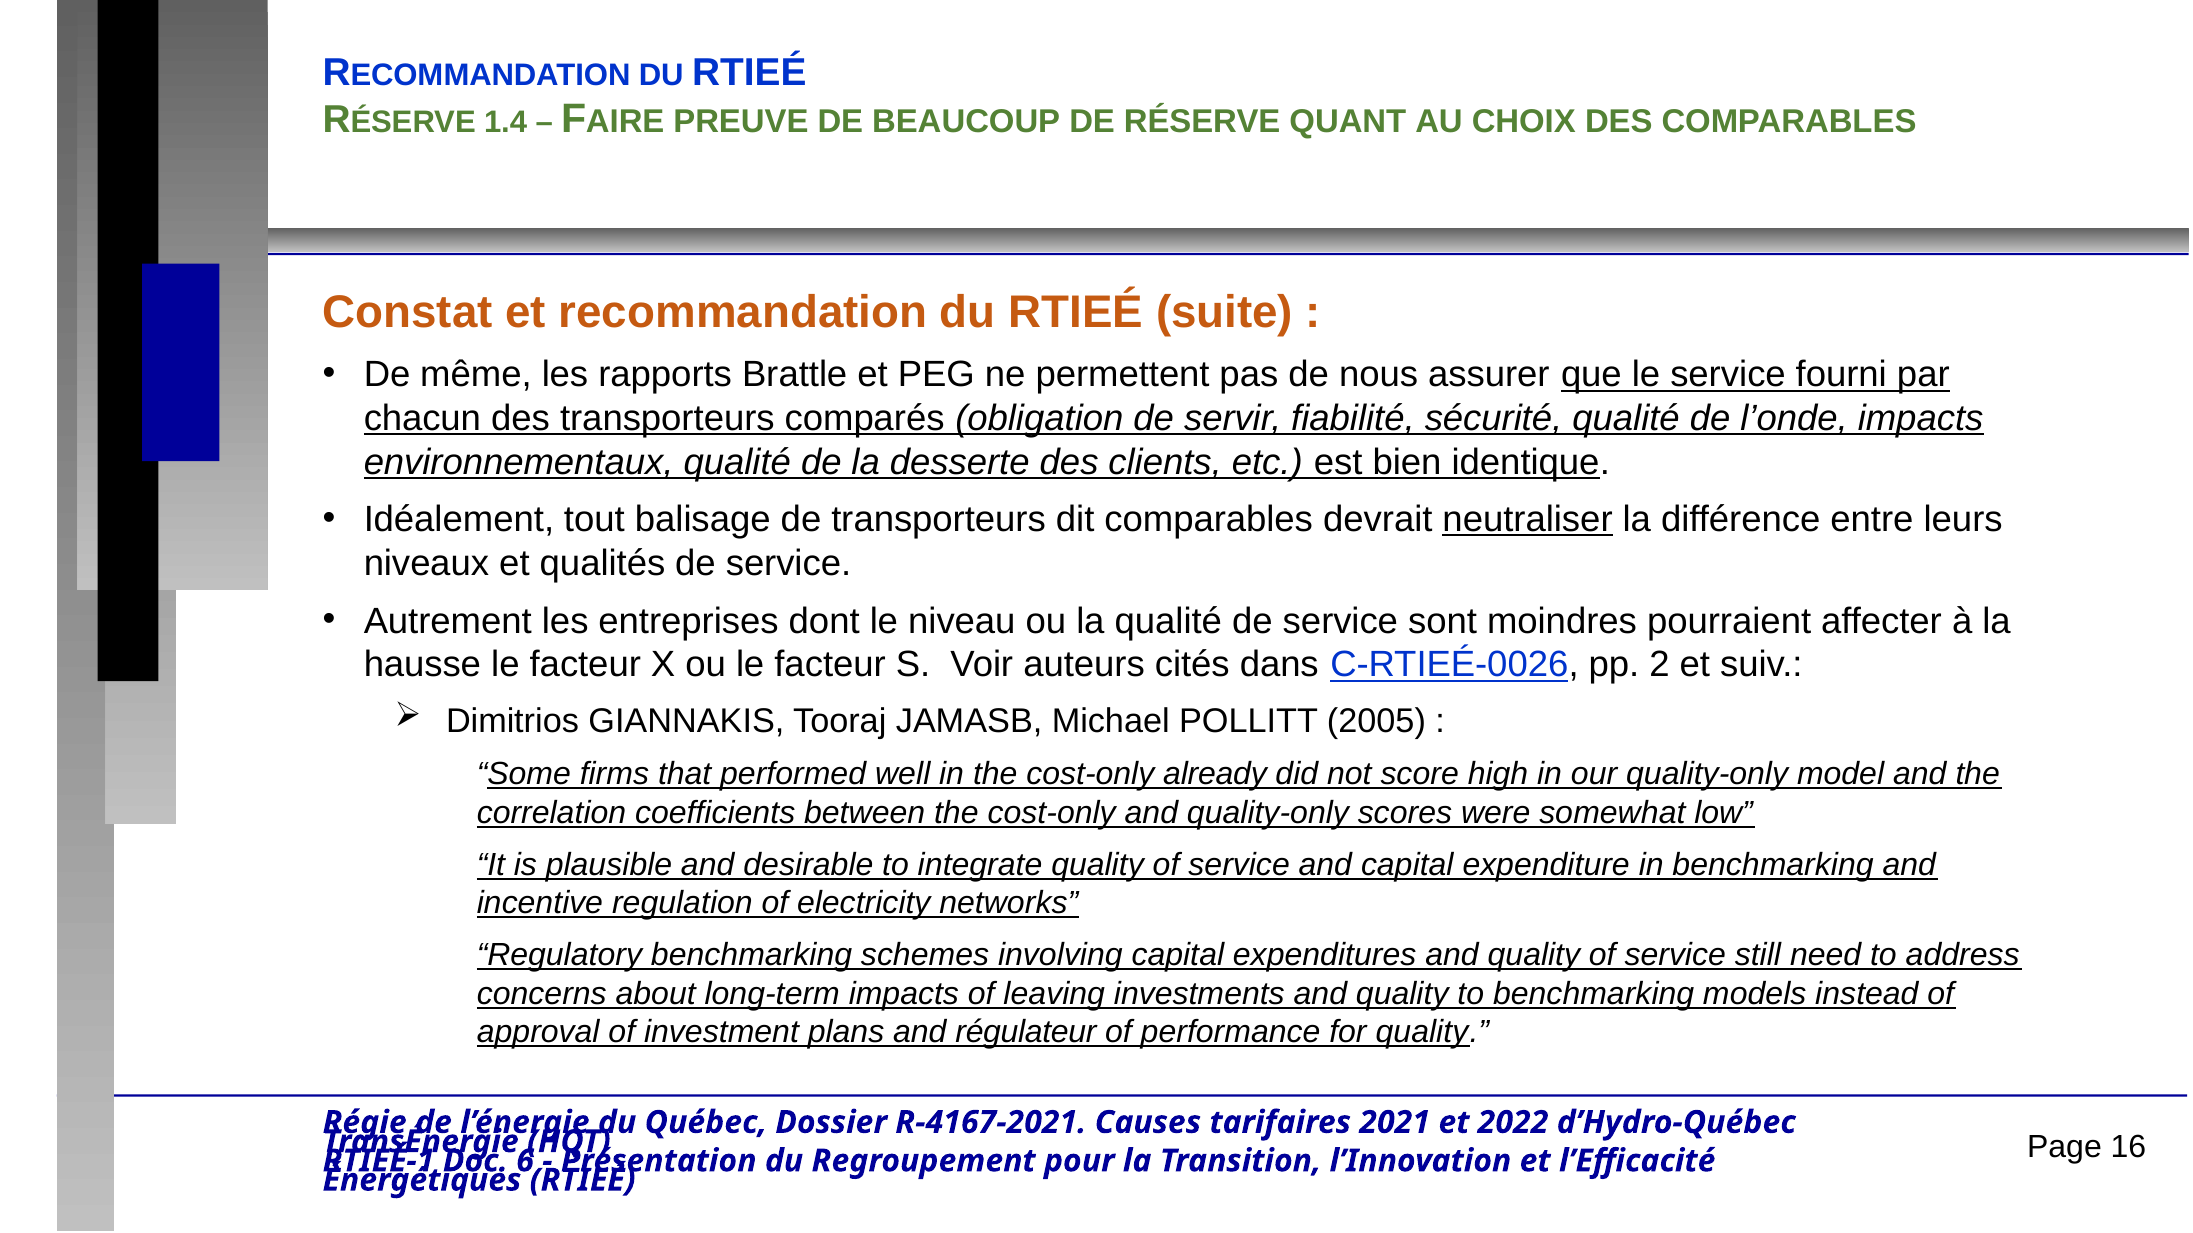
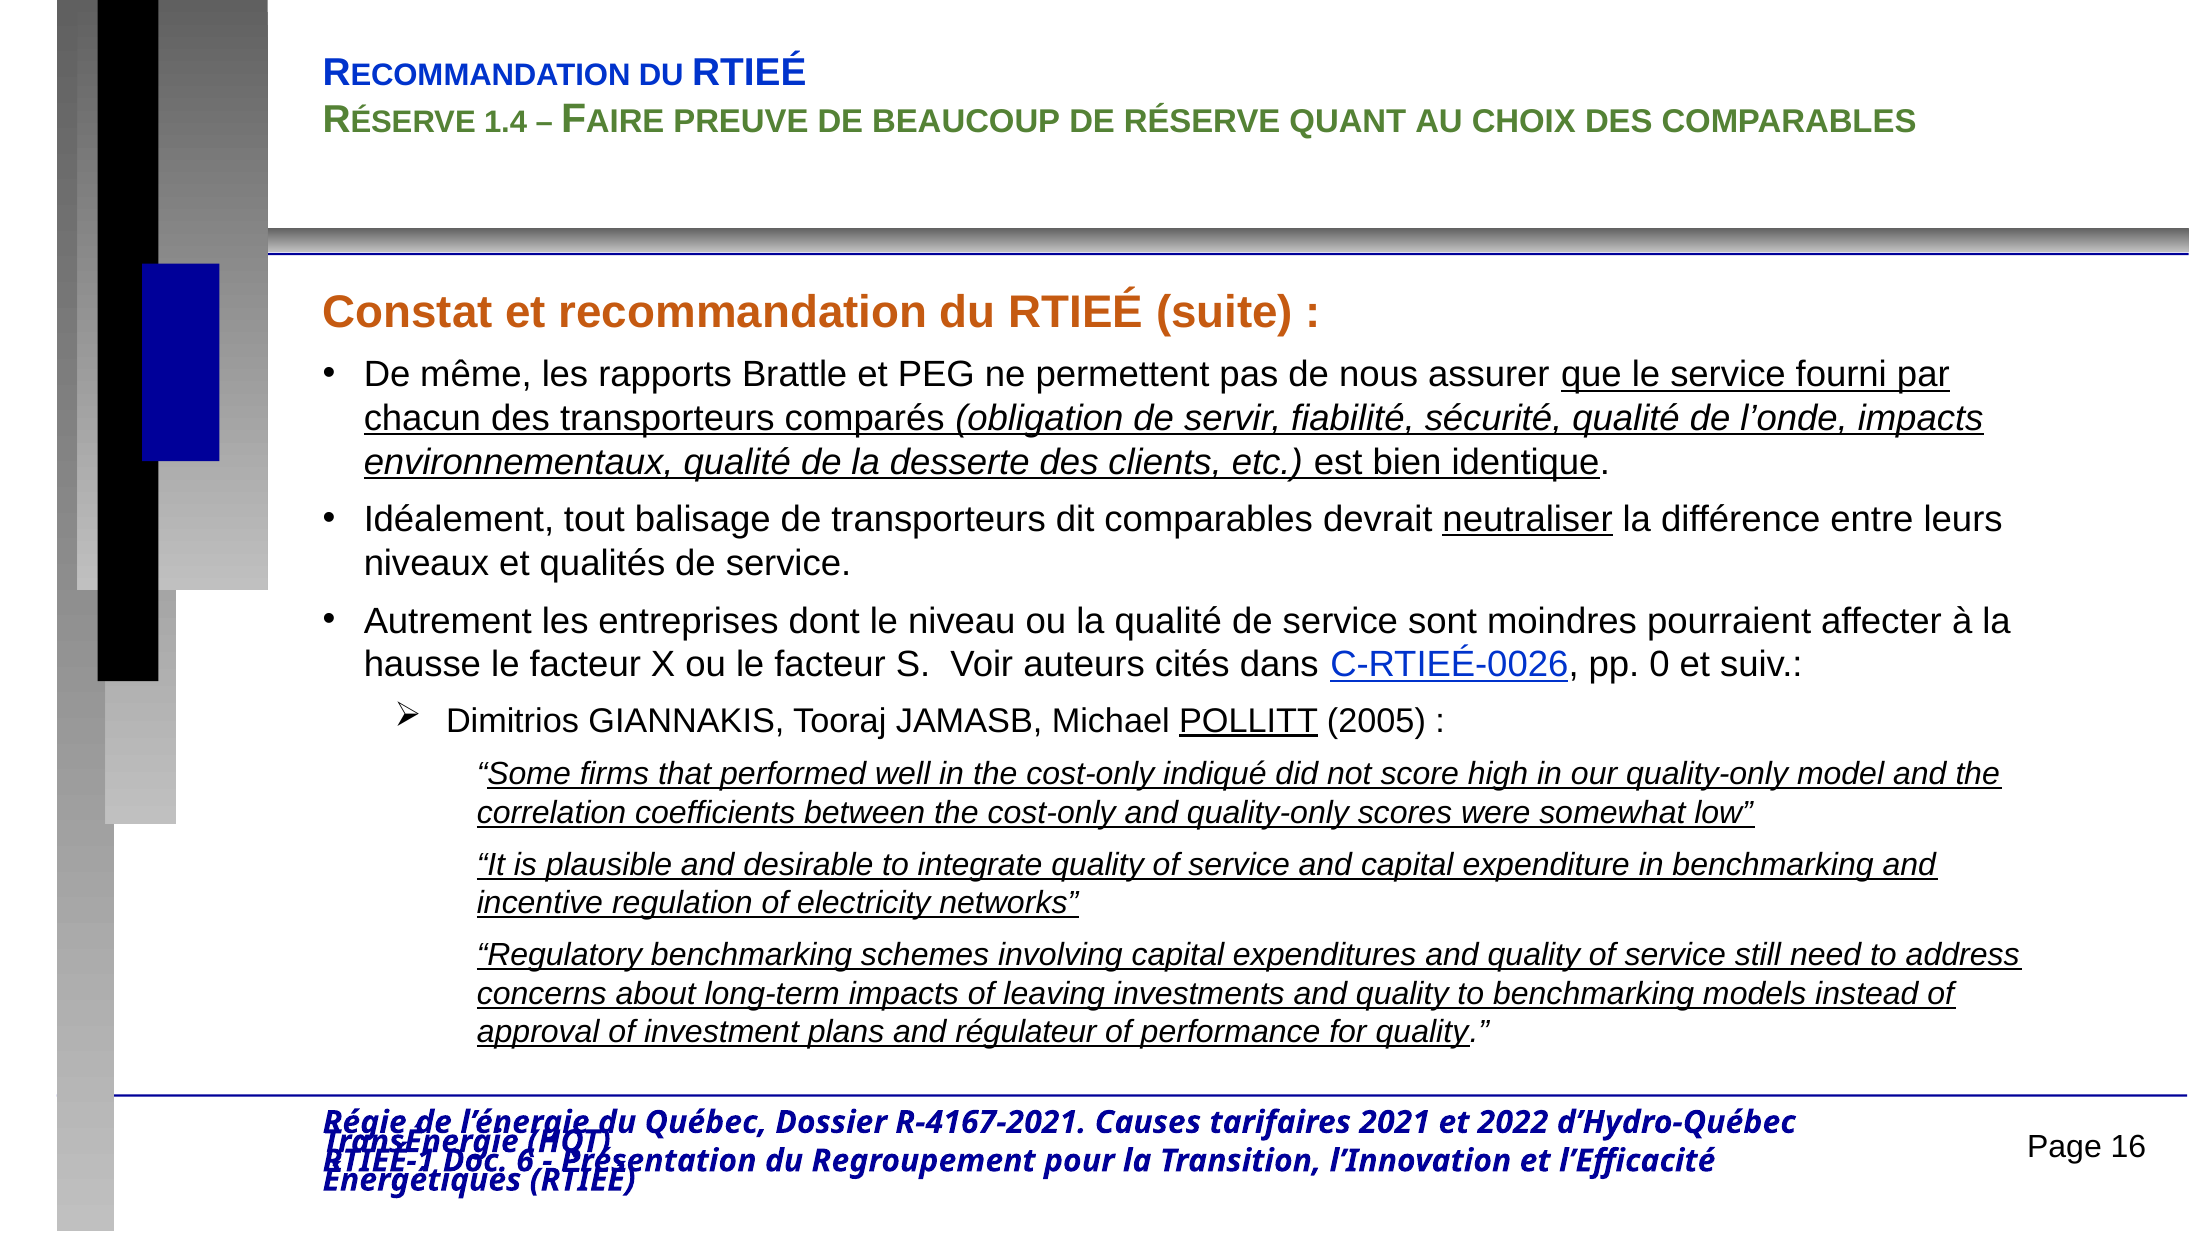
2: 2 -> 0
POLLITT underline: none -> present
already: already -> indiqué
